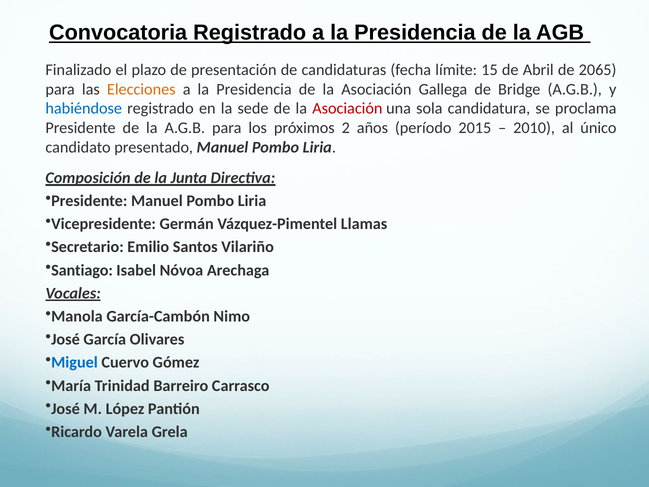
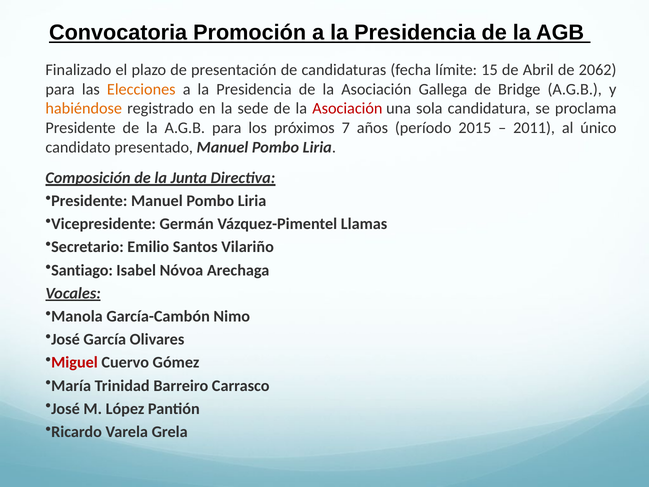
Convocatoria Registrado: Registrado -> Promoción
2065: 2065 -> 2062
habiéndose colour: blue -> orange
2: 2 -> 7
2010: 2010 -> 2011
Miguel colour: blue -> red
